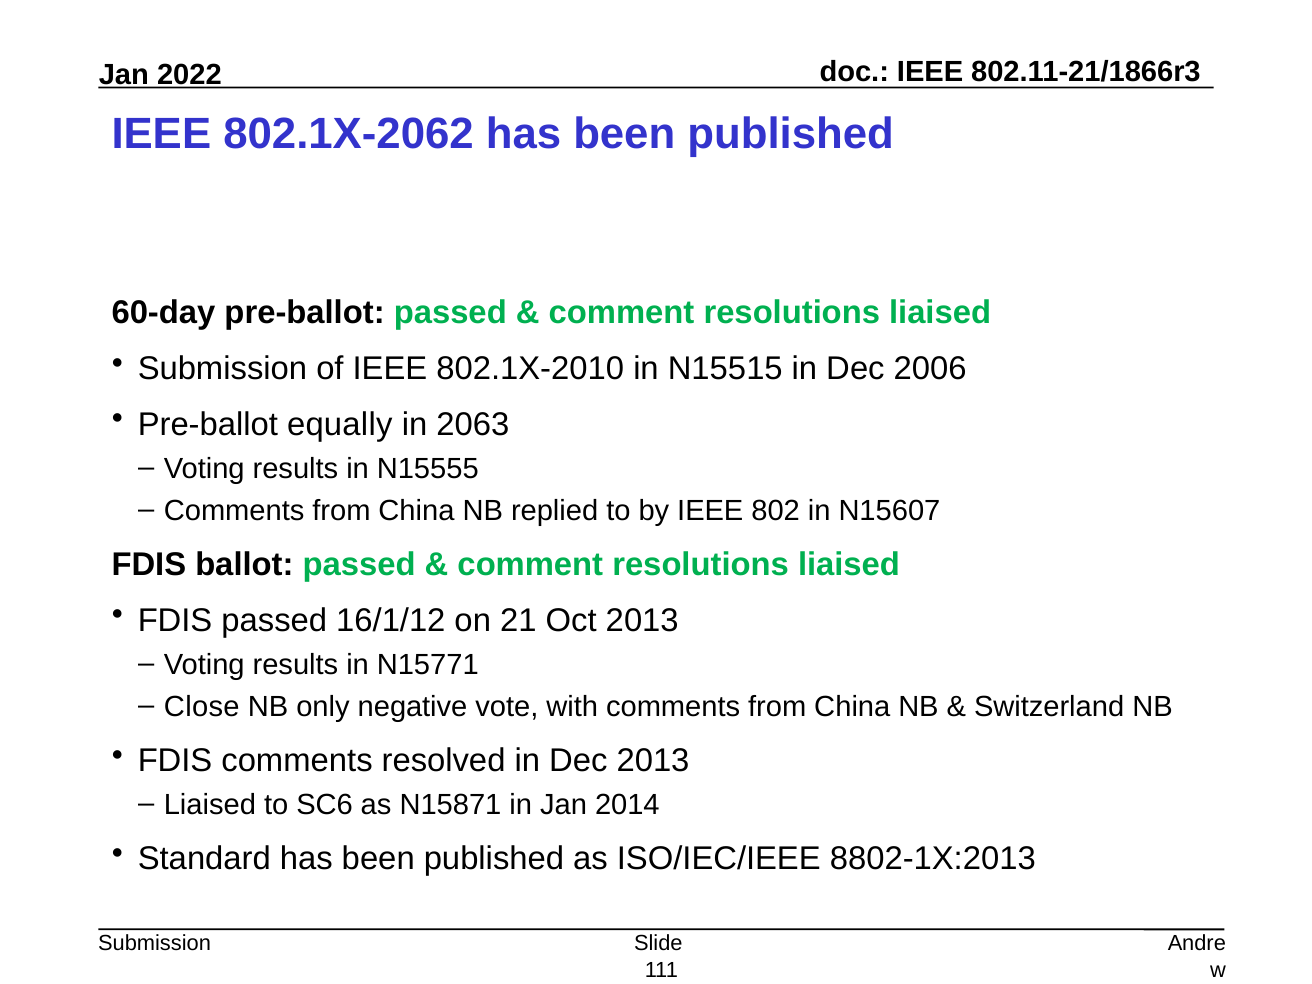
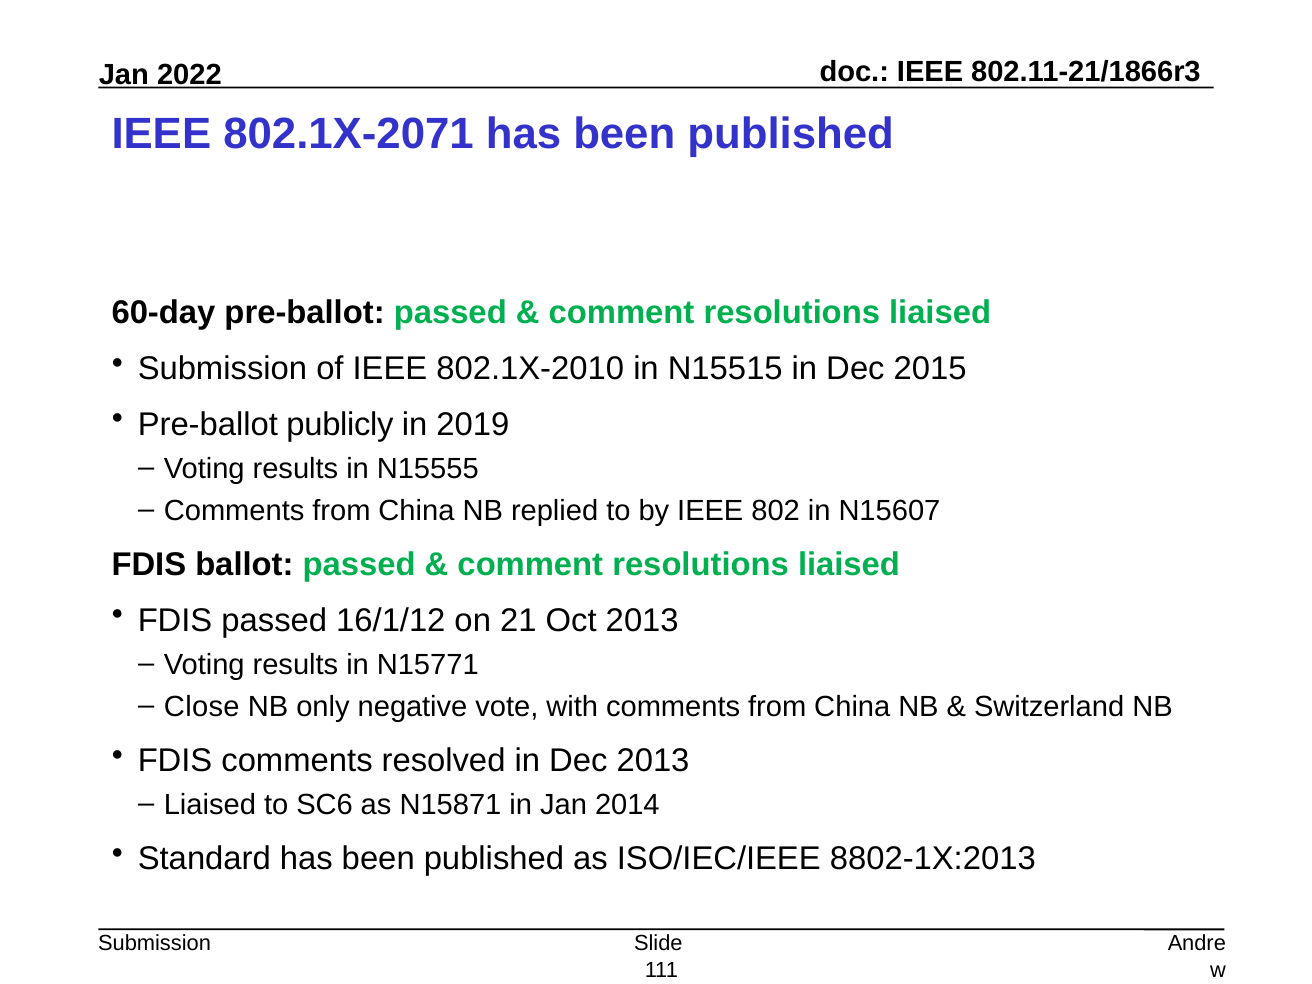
802.1X-2062: 802.1X-2062 -> 802.1X-2071
2006: 2006 -> 2015
equally: equally -> publicly
2063: 2063 -> 2019
